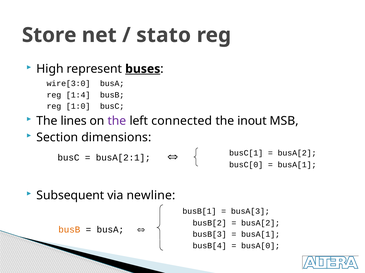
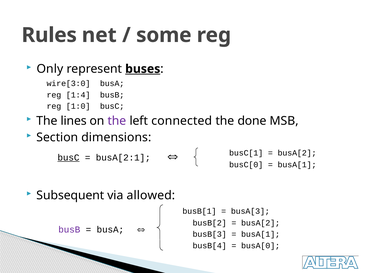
Store: Store -> Rules
stato: stato -> some
High: High -> Only
inout: inout -> done
busC at (68, 158) underline: none -> present
newline: newline -> allowed
busB at (69, 230) colour: orange -> purple
